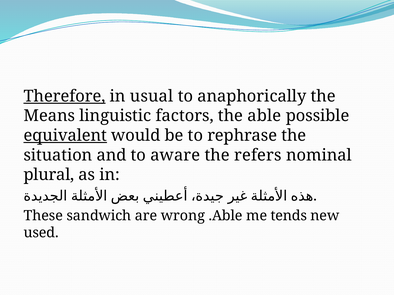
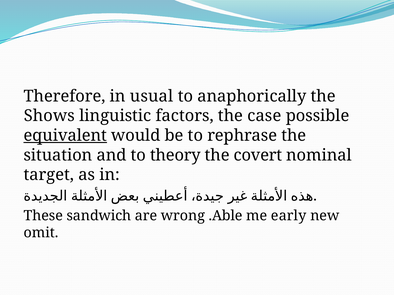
Therefore underline: present -> none
Means: Means -> Shows
able: able -> case
aware: aware -> theory
refers: refers -> covert
plural: plural -> target
tends: tends -> early
used: used -> omit
